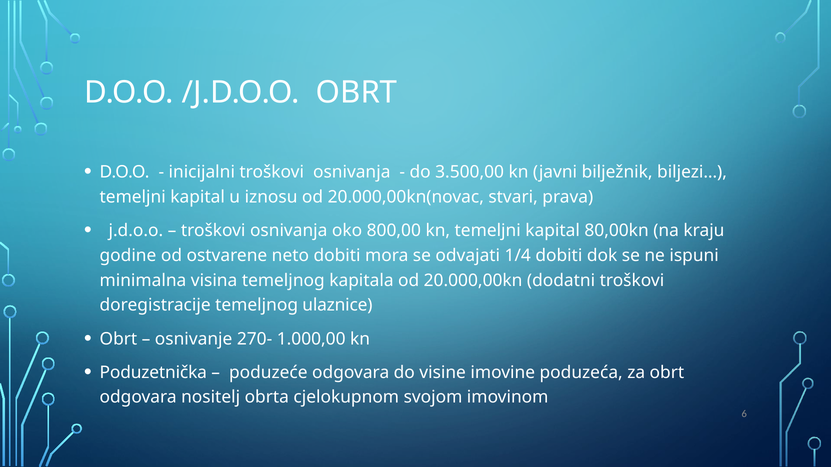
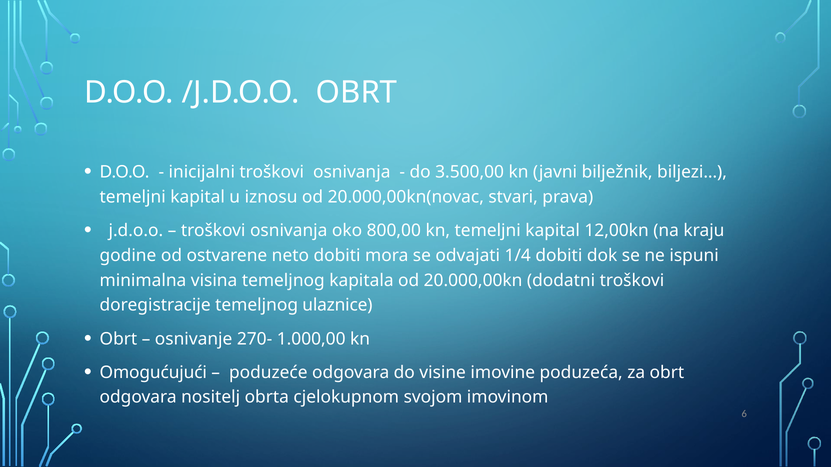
80,00kn: 80,00kn -> 12,00kn
Poduzetnička: Poduzetnička -> Omogućujući
